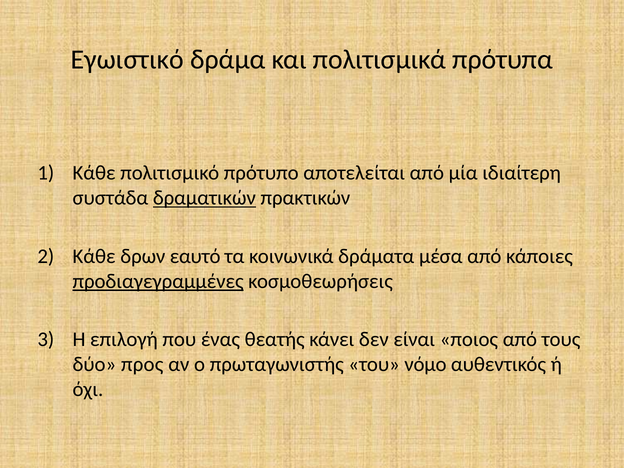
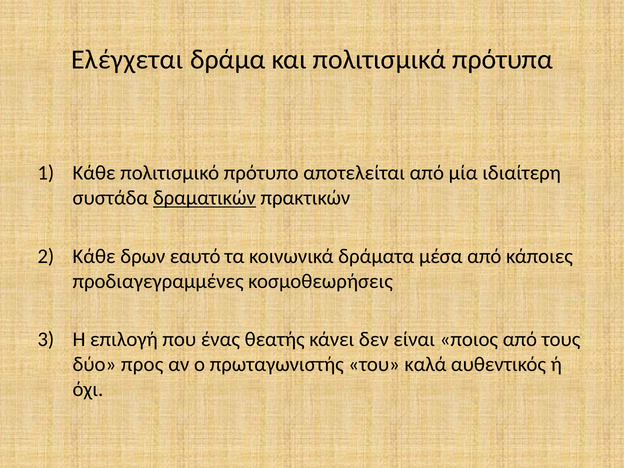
Εγωιστικό: Εγωιστικό -> Ελέγχεται
προδιαγεγραμμένες underline: present -> none
νόμο: νόμο -> καλά
